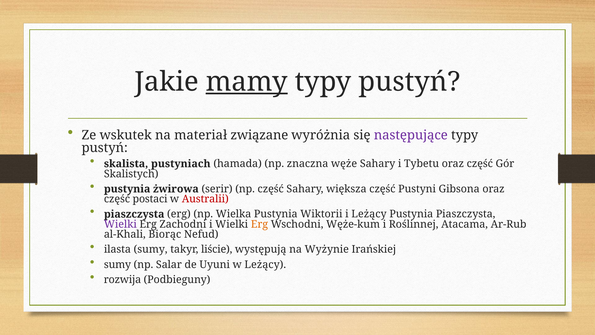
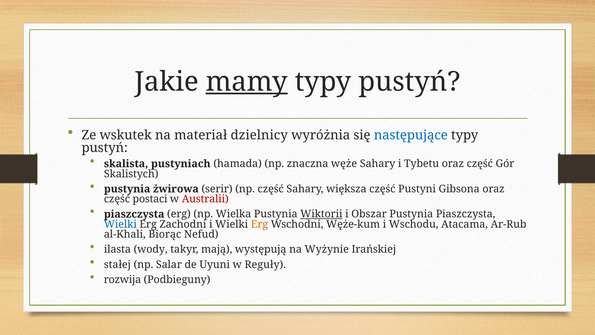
związane: związane -> dzielnicy
następujące colour: purple -> blue
Wiktorii underline: none -> present
i Leżący: Leżący -> Obszar
Wielki at (120, 224) colour: purple -> blue
Roślinnej: Roślinnej -> Wschodu
ilasta sumy: sumy -> wody
liście: liście -> mają
sumy at (117, 264): sumy -> stałej
w Leżący: Leżący -> Reguły
